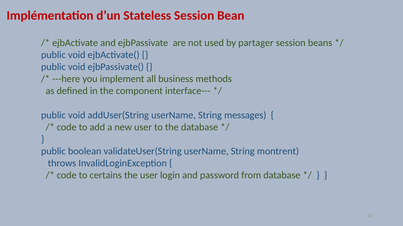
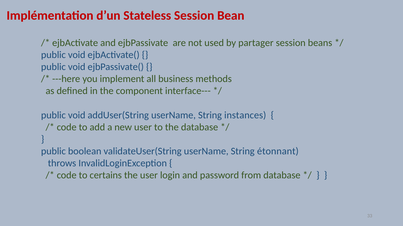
messages: messages -> instances
montrent: montrent -> étonnant
